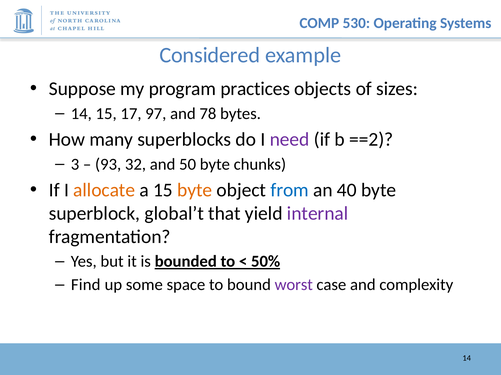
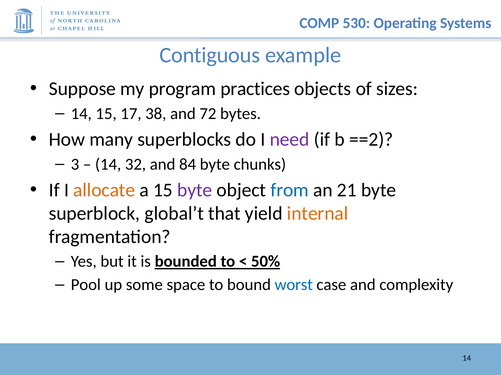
Considered: Considered -> Contiguous
97: 97 -> 38
78: 78 -> 72
93 at (108, 165): 93 -> 14
50: 50 -> 84
byte at (195, 190) colour: orange -> purple
40: 40 -> 21
internal colour: purple -> orange
Find: Find -> Pool
worst colour: purple -> blue
